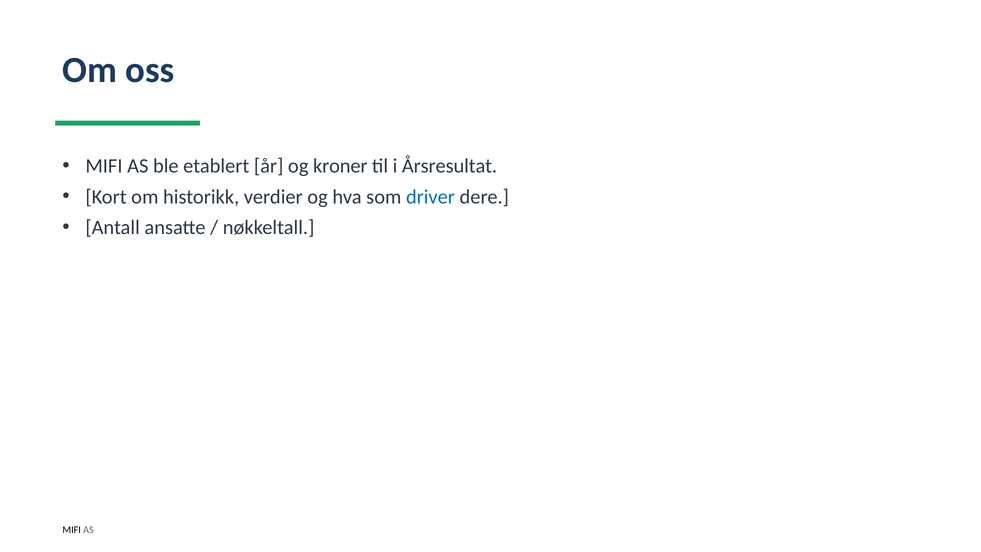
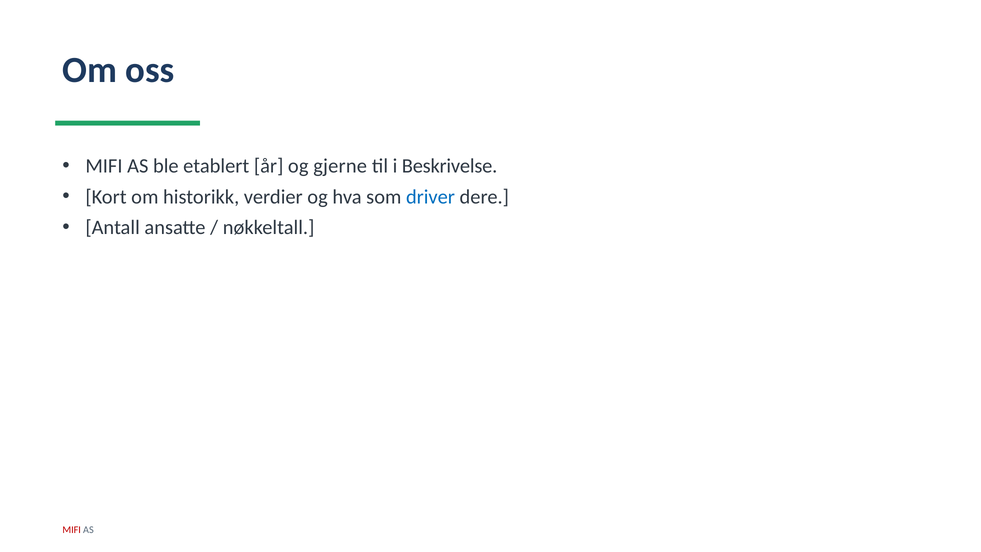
kroner: kroner -> gjerne
Årsresultat: Årsresultat -> Beskrivelse
MIFI at (72, 529) colour: black -> red
